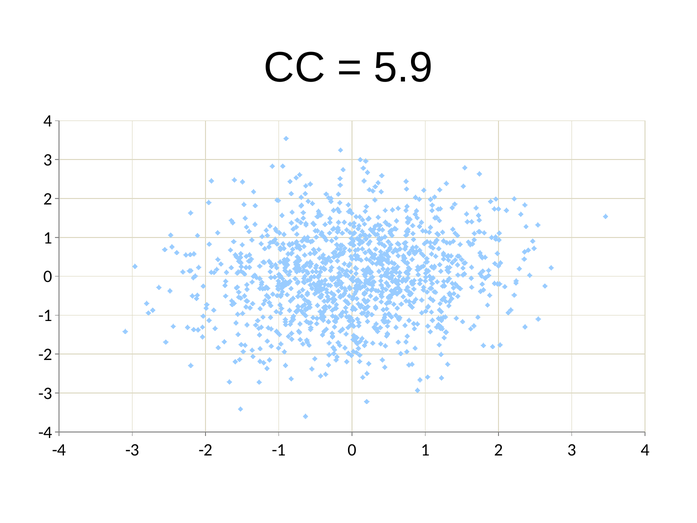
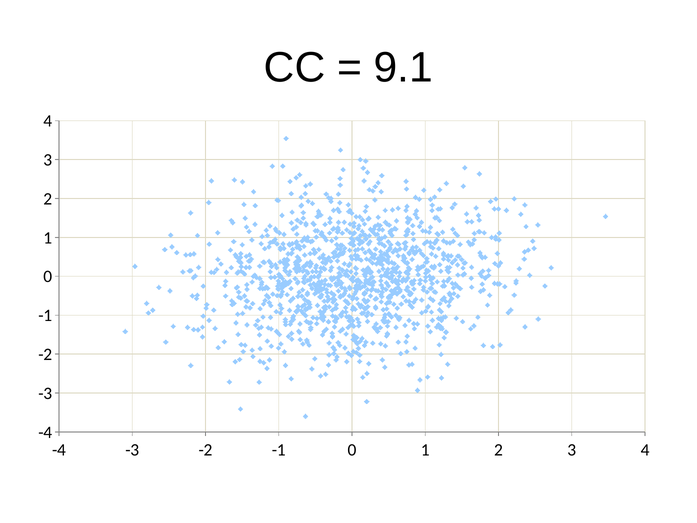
5.9: 5.9 -> 9.1
